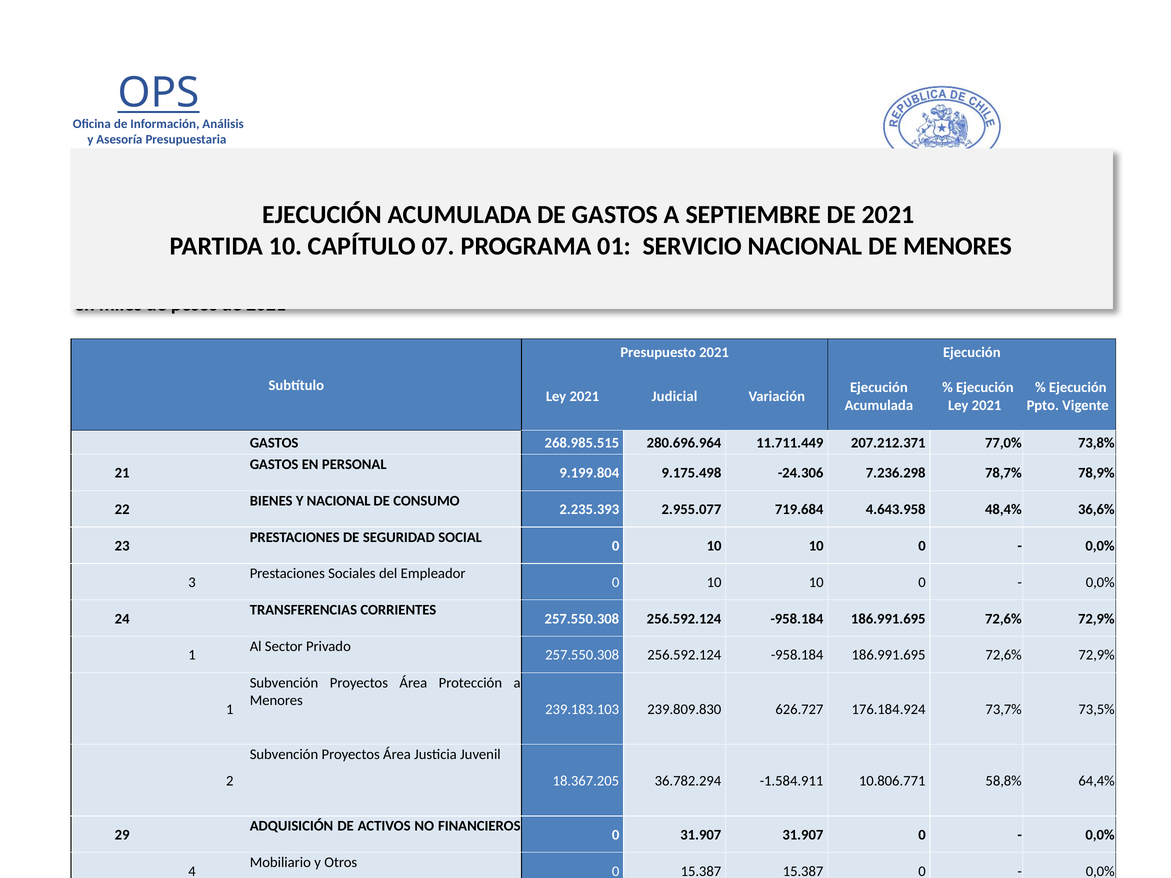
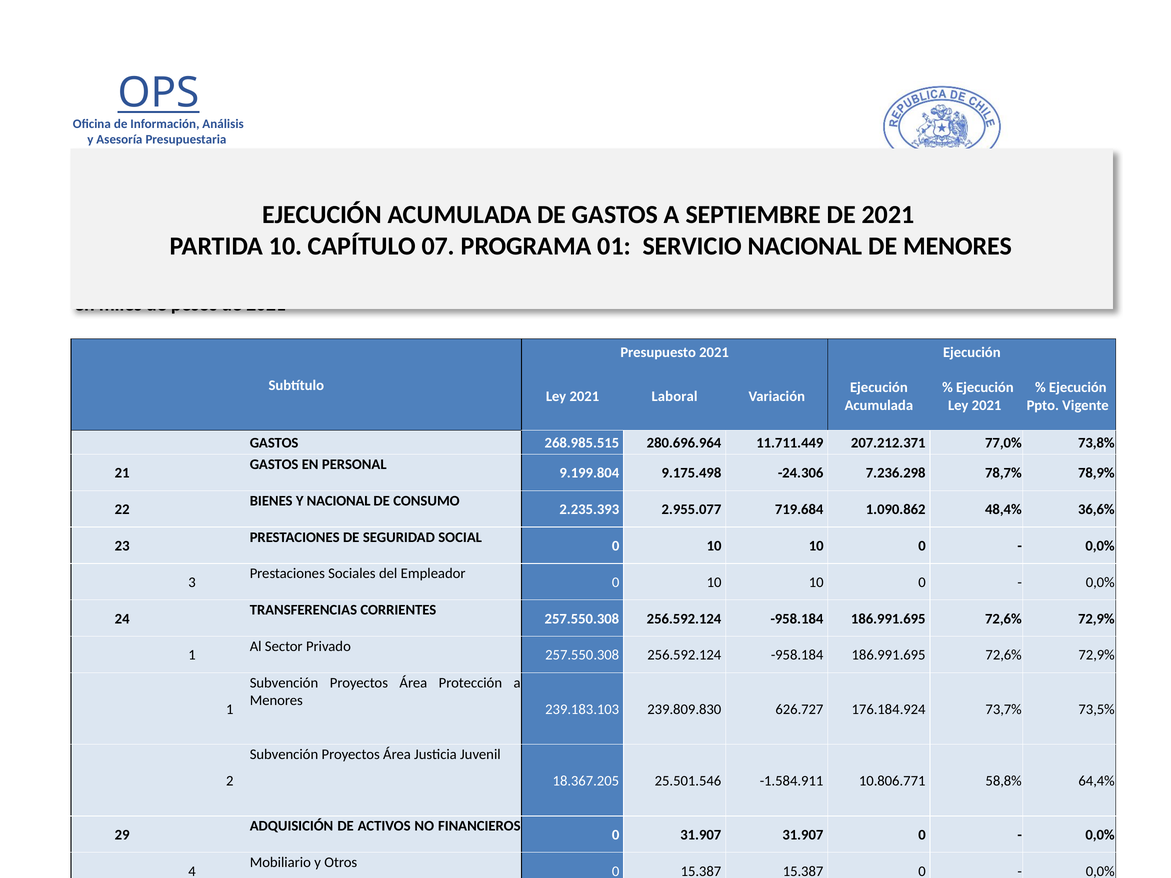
Judicial: Judicial -> Laboral
4.643.958: 4.643.958 -> 1.090.862
36.782.294: 36.782.294 -> 25.501.546
